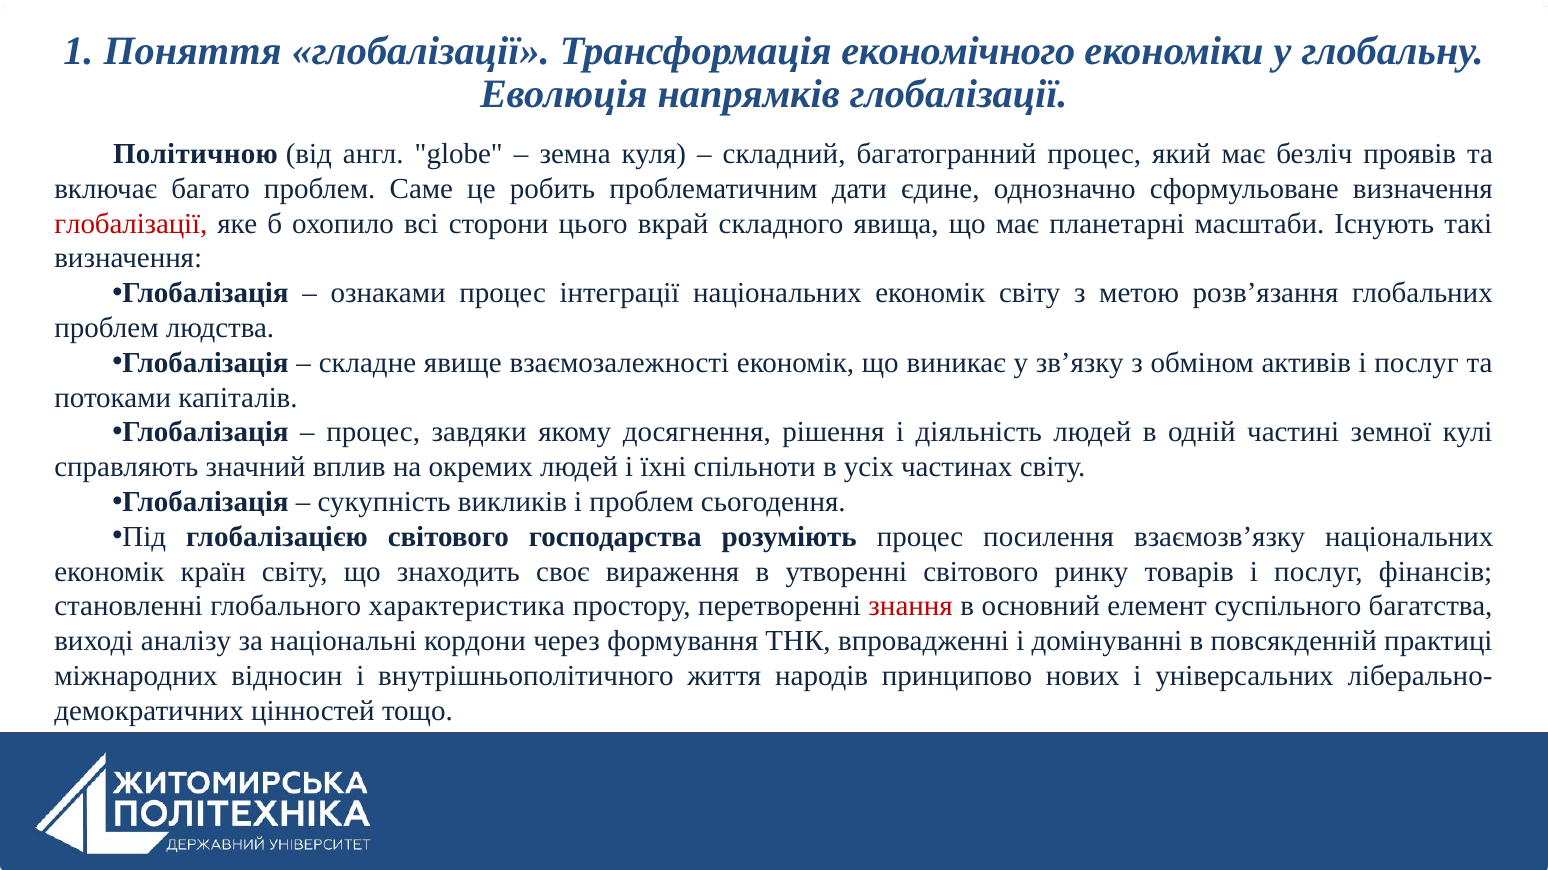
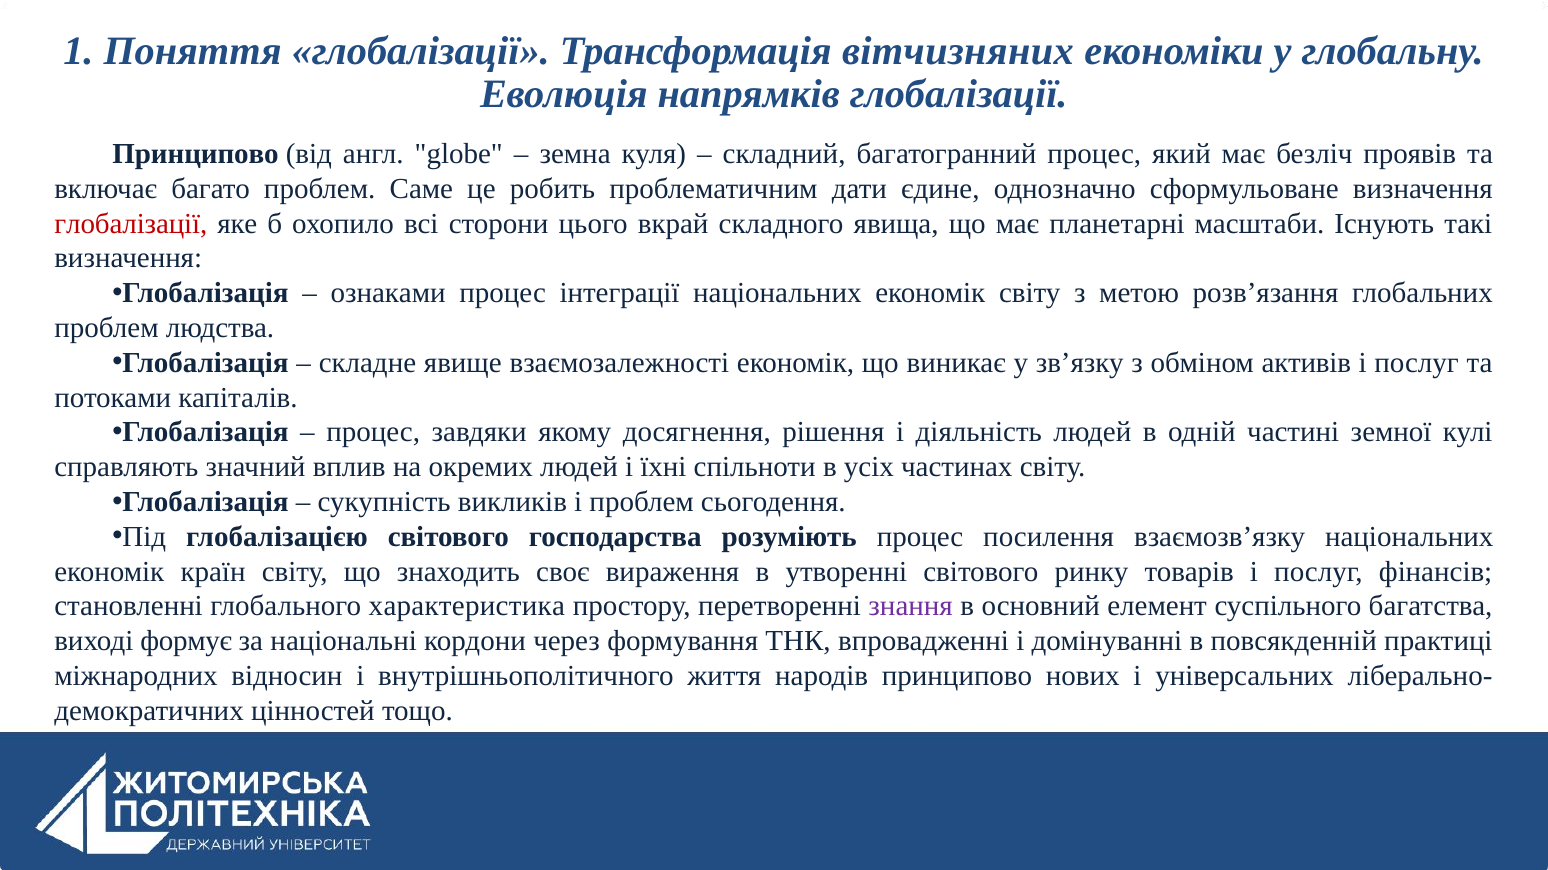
економічного: економічного -> вітчизняних
Політичною at (195, 154): Політичною -> Принципово
знання colour: red -> purple
аналізу: аналізу -> формує
